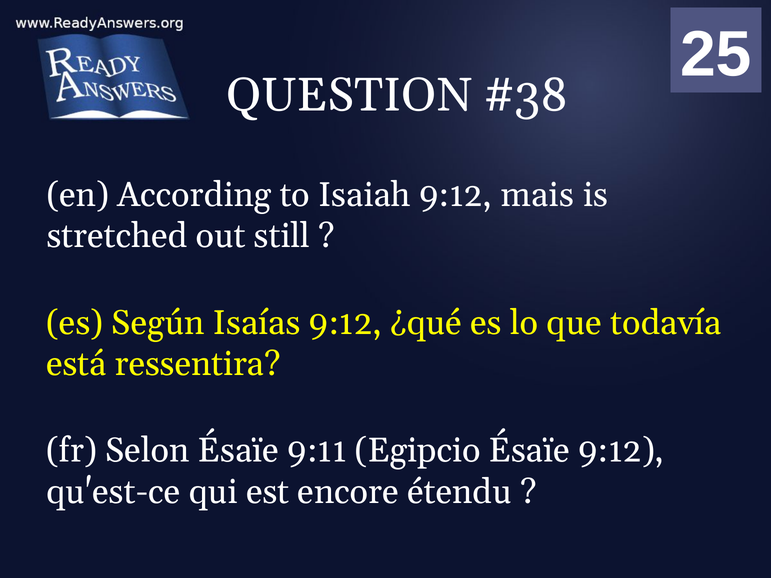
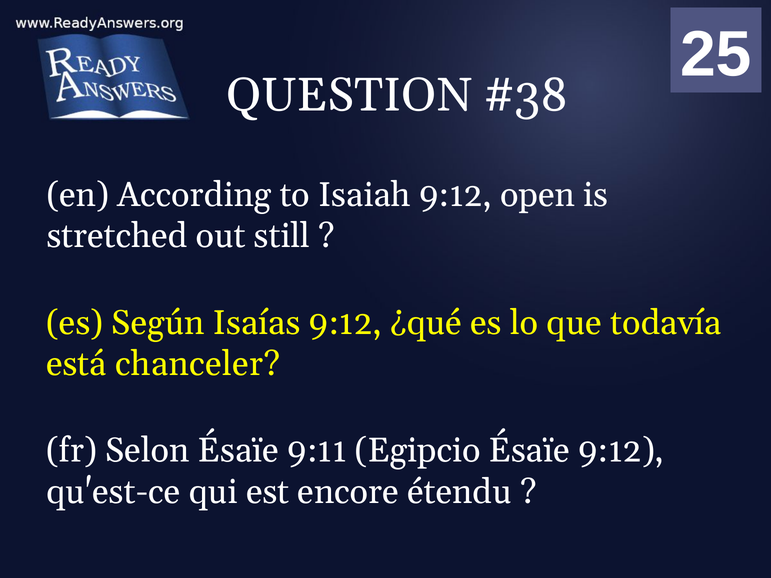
mais: mais -> open
ressentira: ressentira -> chanceler
